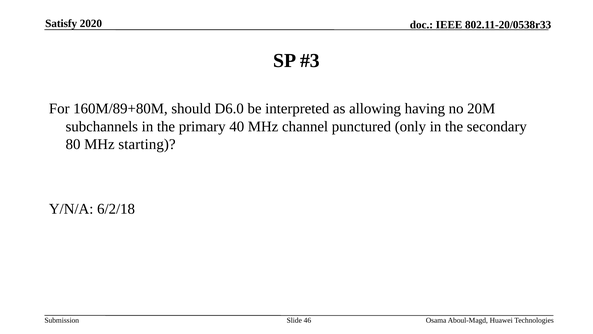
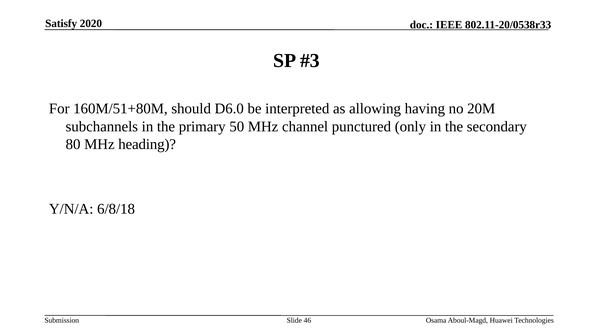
160M/89+80M: 160M/89+80M -> 160M/51+80M
40: 40 -> 50
starting: starting -> heading
6/2/18: 6/2/18 -> 6/8/18
